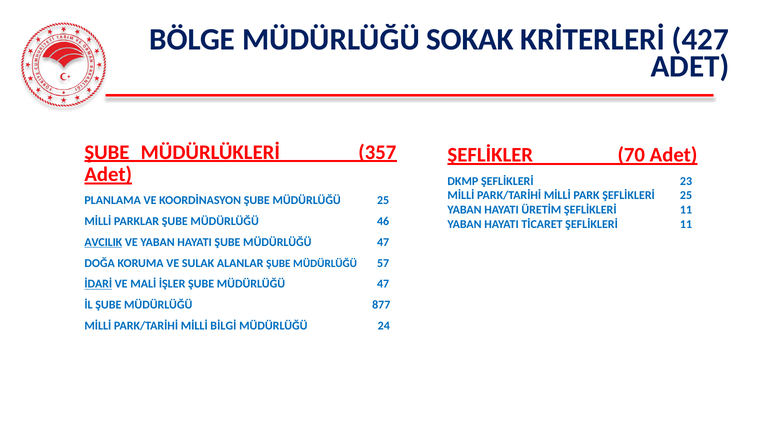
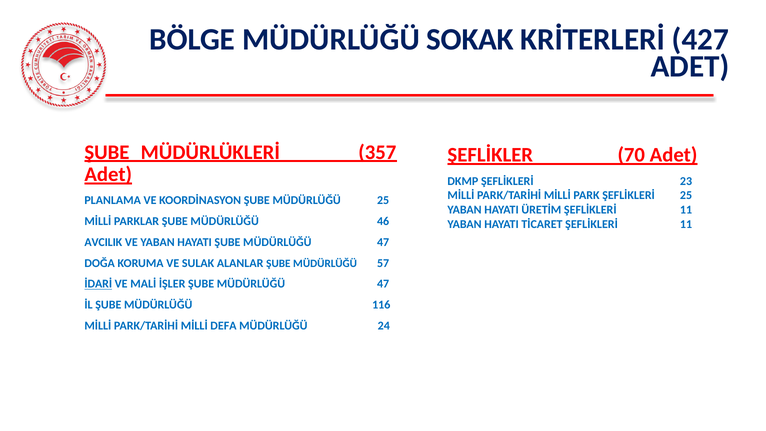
AVCILIK underline: present -> none
877: 877 -> 116
BİLGİ: BİLGİ -> DEFA
